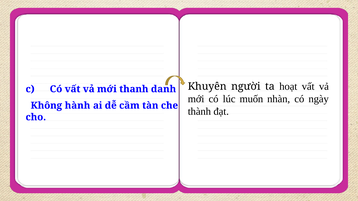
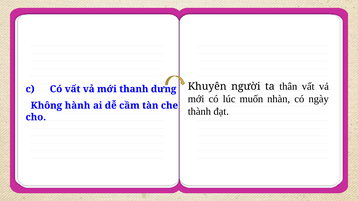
hoạt: hoạt -> thân
danh: danh -> dưng
